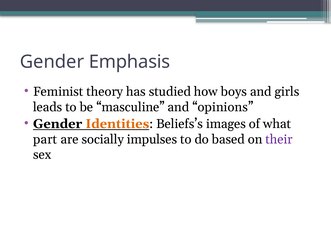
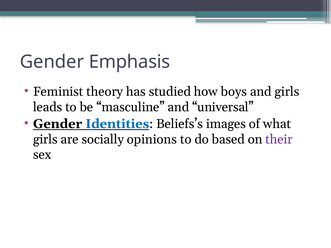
opinions: opinions -> universal
Identities colour: orange -> blue
part at (45, 139): part -> girls
impulses: impulses -> opinions
